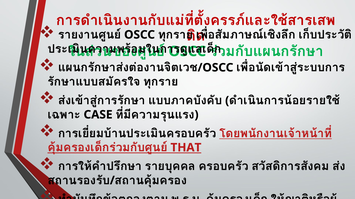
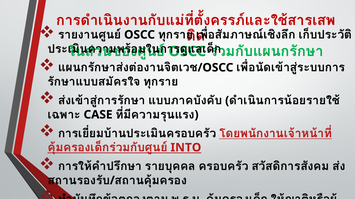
THAT: THAT -> INTO
